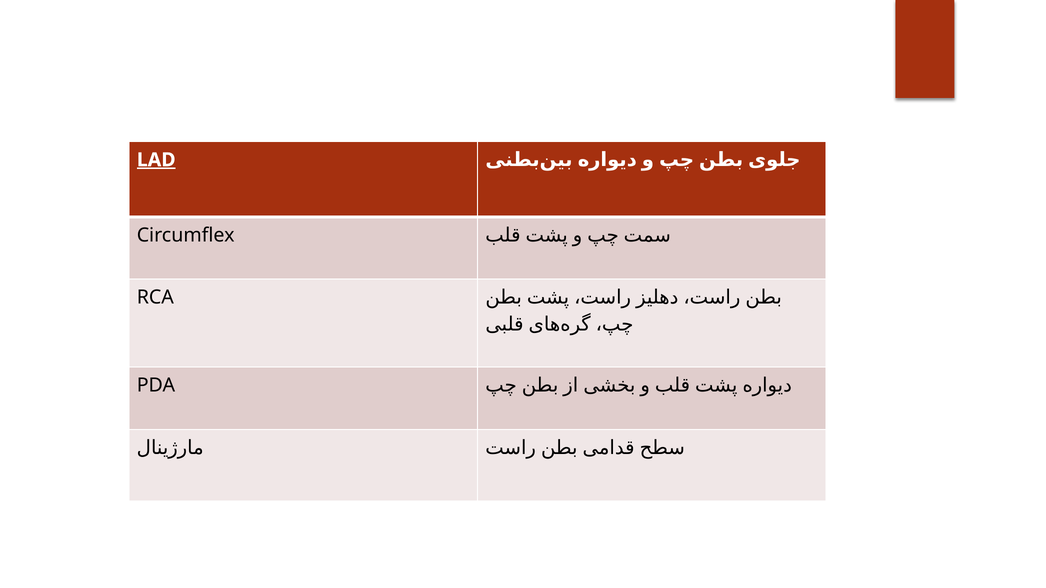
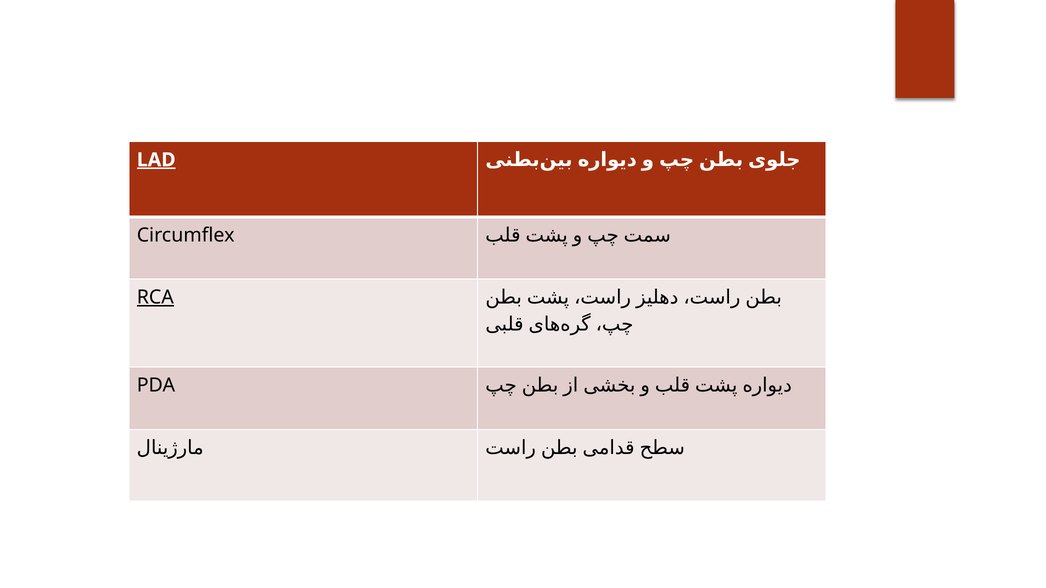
RCA underline: none -> present
